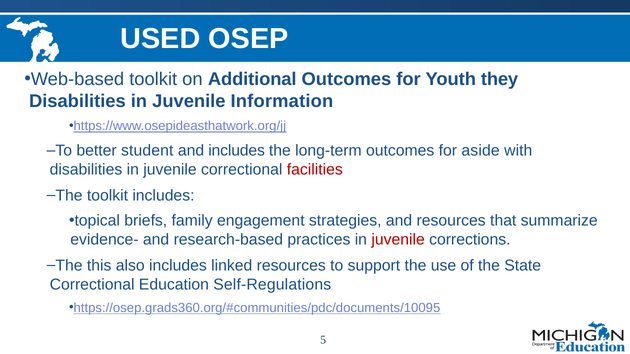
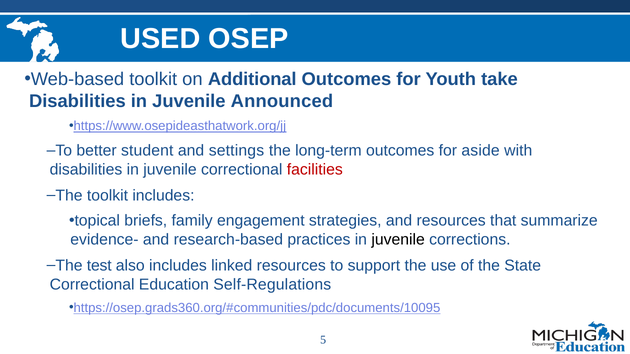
they: they -> take
Information: Information -> Announced
and includes: includes -> settings
juvenile at (398, 240) colour: red -> black
this: this -> test
